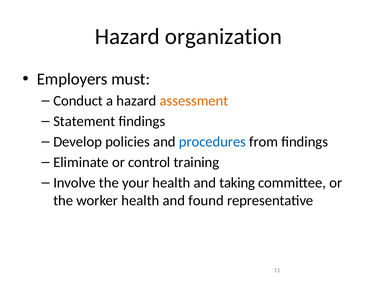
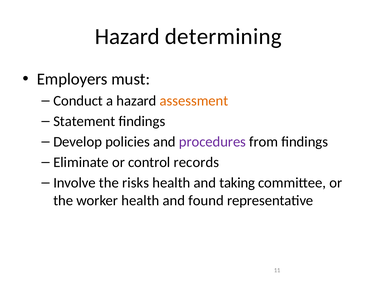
organization: organization -> determining
procedures colour: blue -> purple
training: training -> records
your: your -> risks
